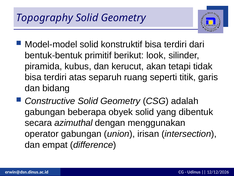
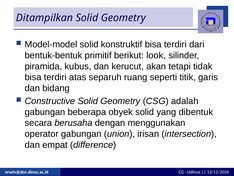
Topography: Topography -> Ditampilkan
azimuthal: azimuthal -> berusaha
